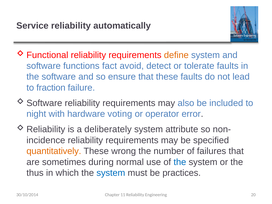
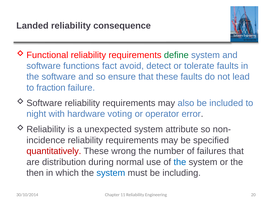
Service: Service -> Landed
automatically: automatically -> consequence
define colour: orange -> green
deliberately: deliberately -> unexpected
quantitatively colour: orange -> red
sometimes: sometimes -> distribution
thus: thus -> then
practices: practices -> including
